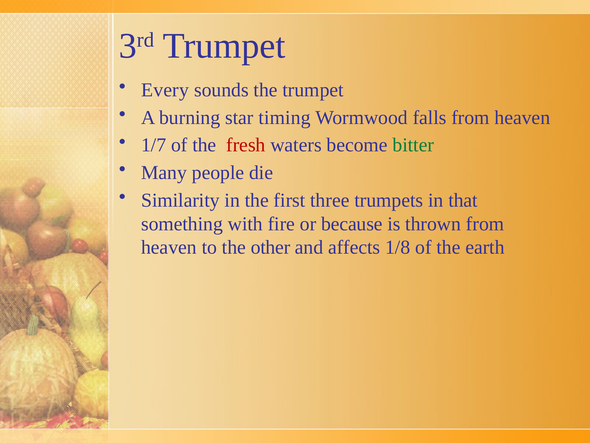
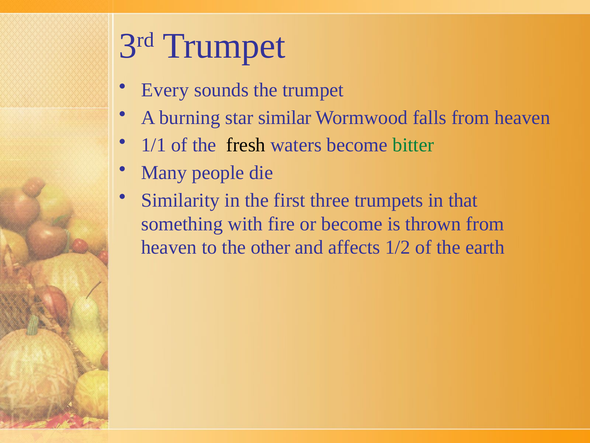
timing: timing -> similar
1/7: 1/7 -> 1/1
fresh colour: red -> black
or because: because -> become
1/8: 1/8 -> 1/2
